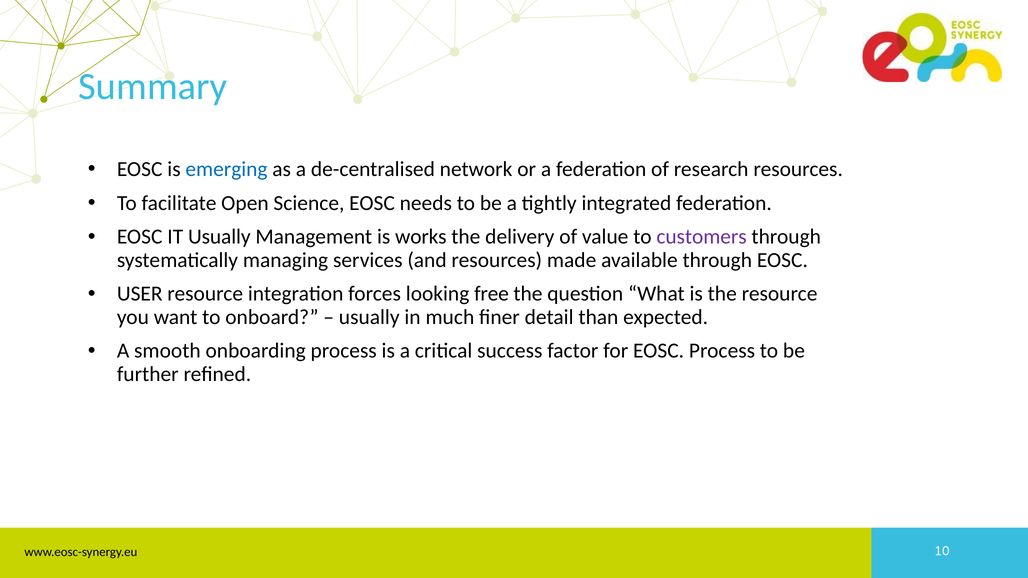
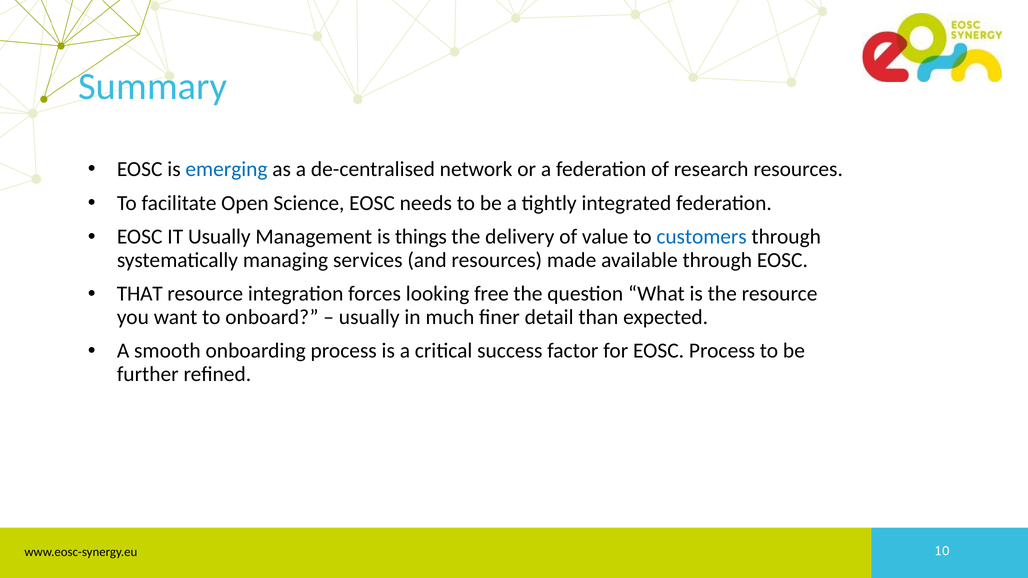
works: works -> things
customers colour: purple -> blue
USER: USER -> THAT
